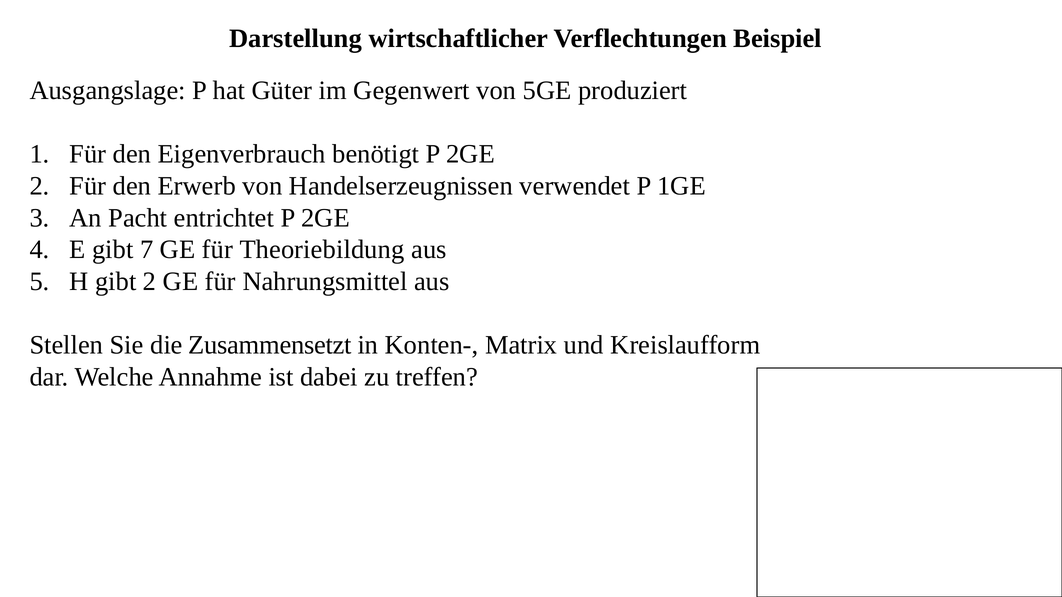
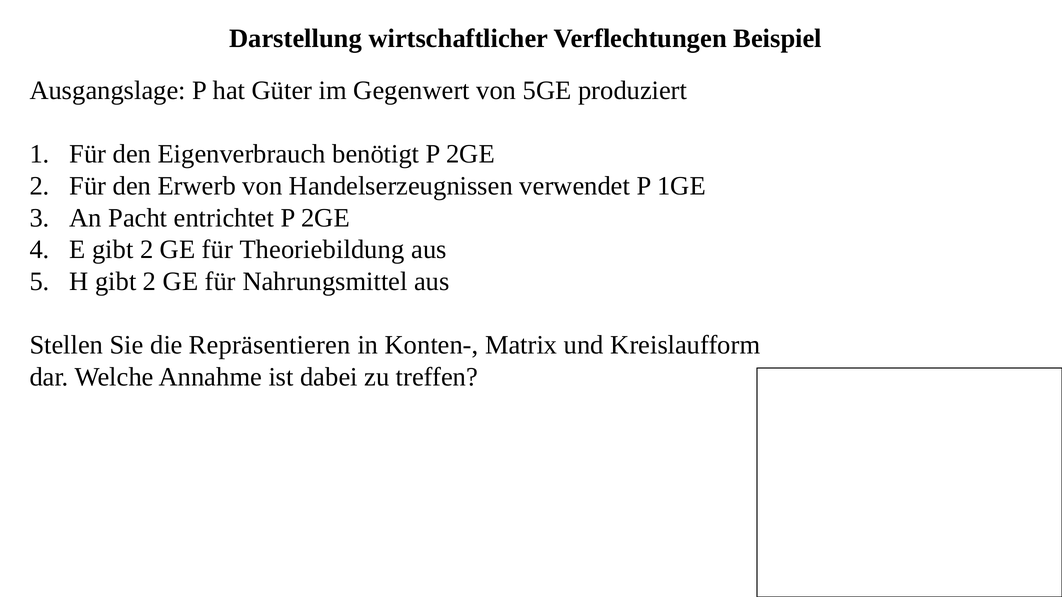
E gibt 7: 7 -> 2
Zusammensetzt: Zusammensetzt -> Repräsentieren
